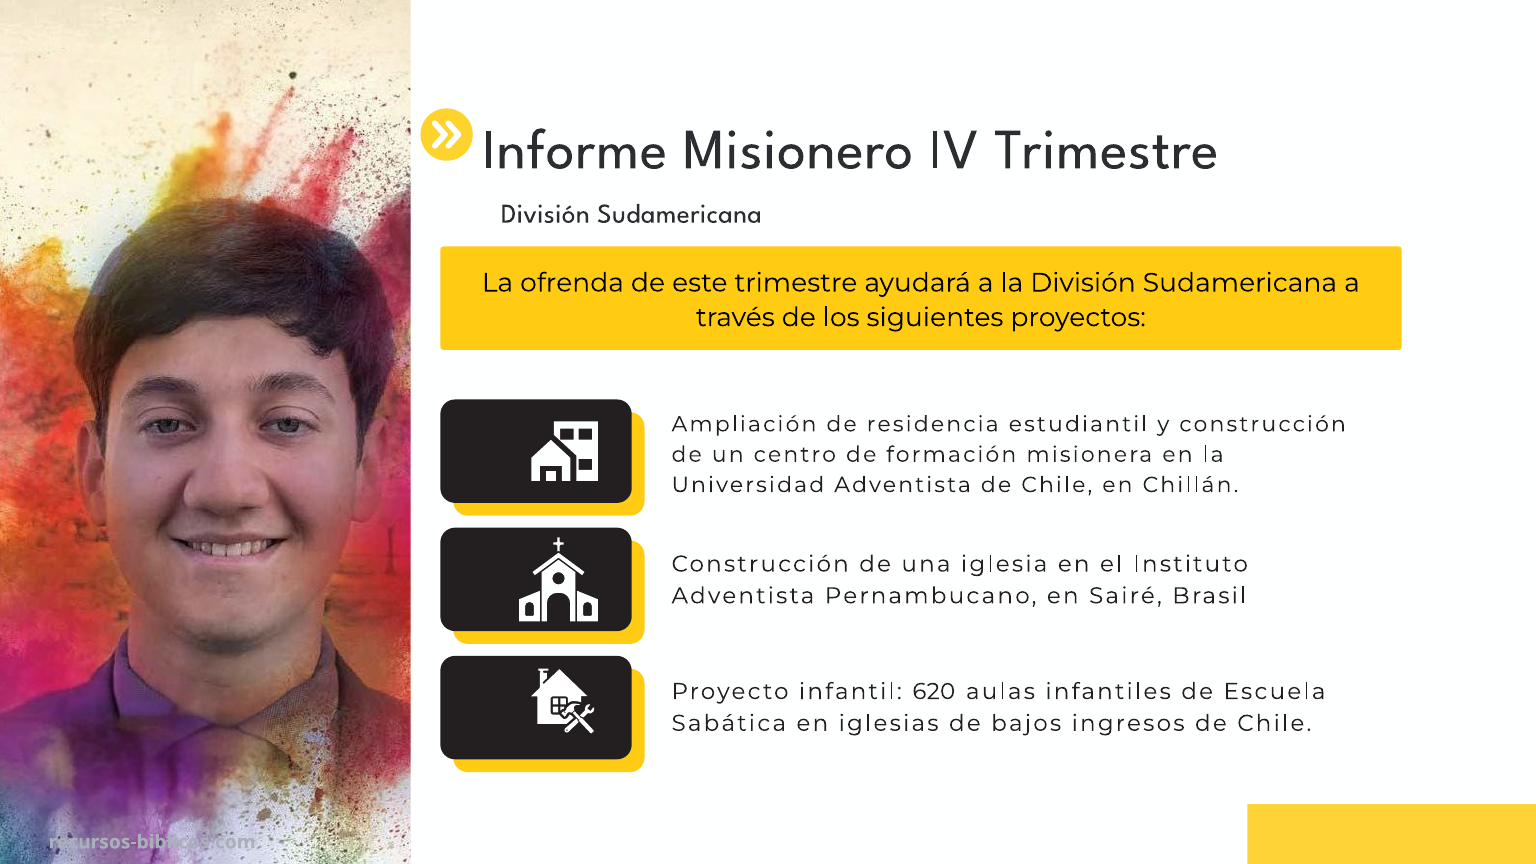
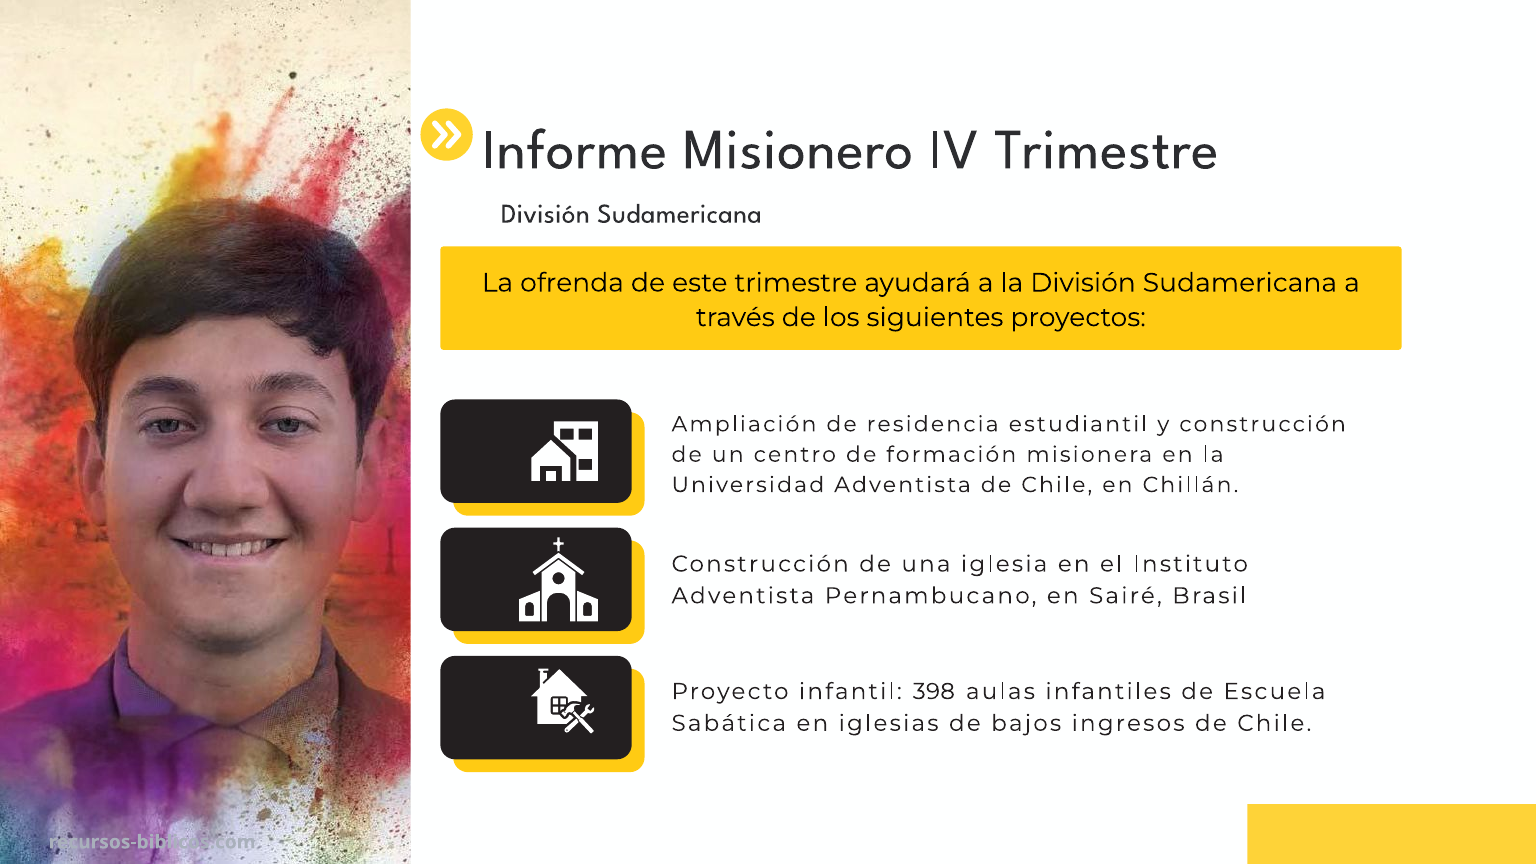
620: 620 -> 398
